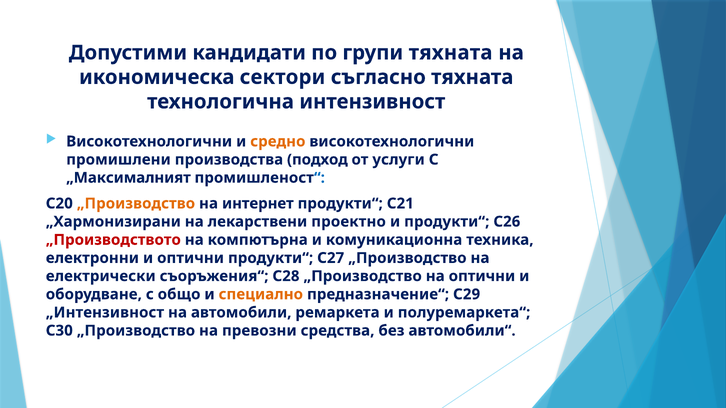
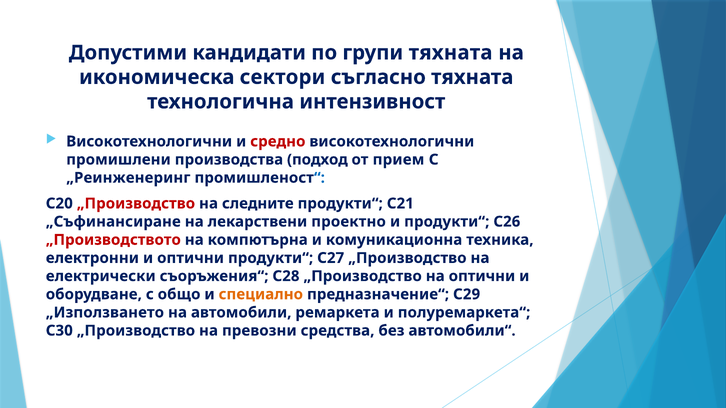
средно colour: orange -> red
услуги: услуги -> прием
„Максималният: „Максималният -> „Реинженеринг
„Производство at (136, 204) colour: orange -> red
интернет: интернет -> следните
„Хармонизирани: „Хармонизирани -> „Съфинансиране
„Интензивност: „Интензивност -> „Използването
